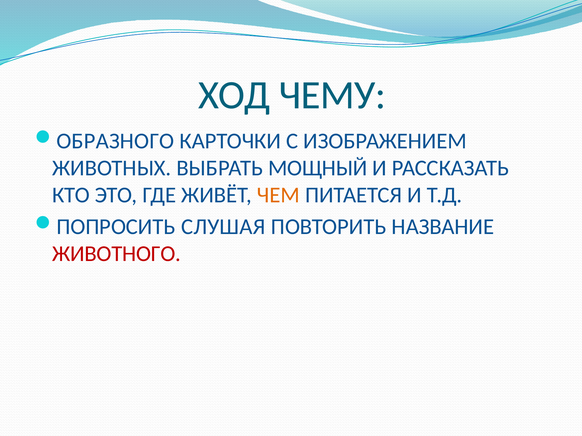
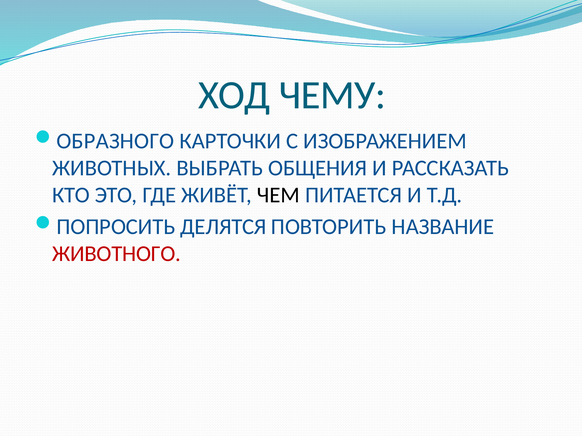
МОЩНЫЙ: МОЩНЫЙ -> ОБЩЕНИЯ
ЧЕМ colour: orange -> black
СЛУШАЯ: СЛУШАЯ -> ДЕЛЯТСЯ
